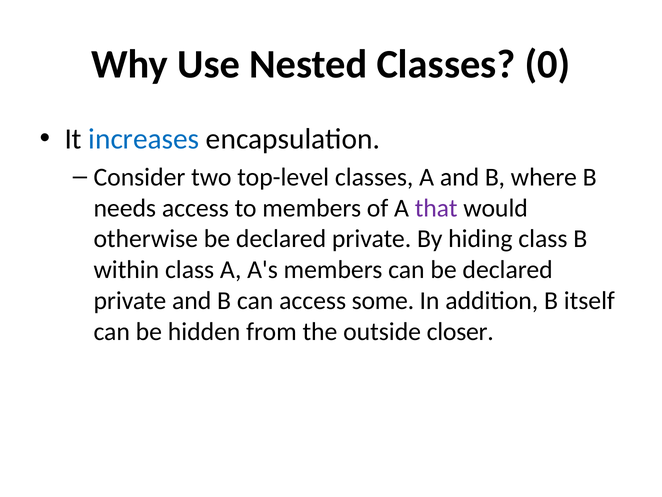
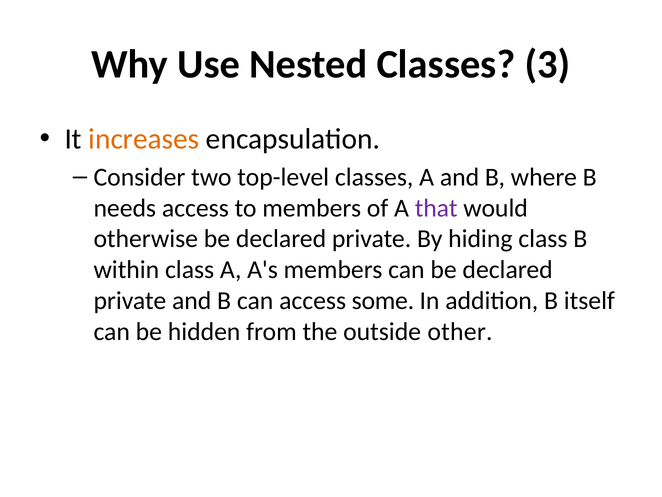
0: 0 -> 3
increases colour: blue -> orange
closer: closer -> other
